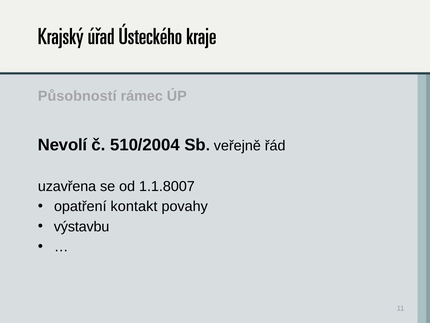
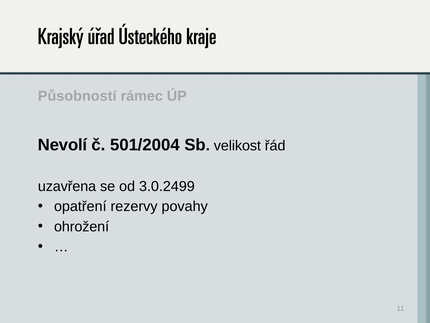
510/2004: 510/2004 -> 501/2004
veřejně: veřejně -> velikost
1.1.8007: 1.1.8007 -> 3.0.2499
kontakt: kontakt -> rezervy
výstavbu: výstavbu -> ohrožení
